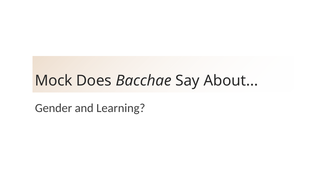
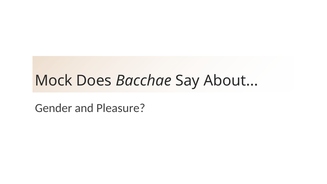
Learning: Learning -> Pleasure
